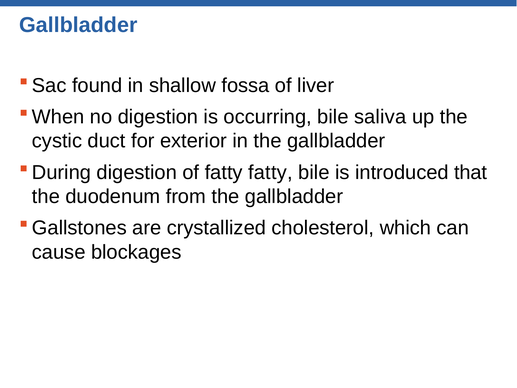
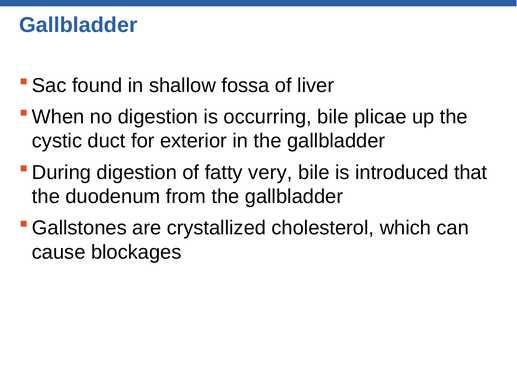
saliva: saliva -> plicae
fatty fatty: fatty -> very
